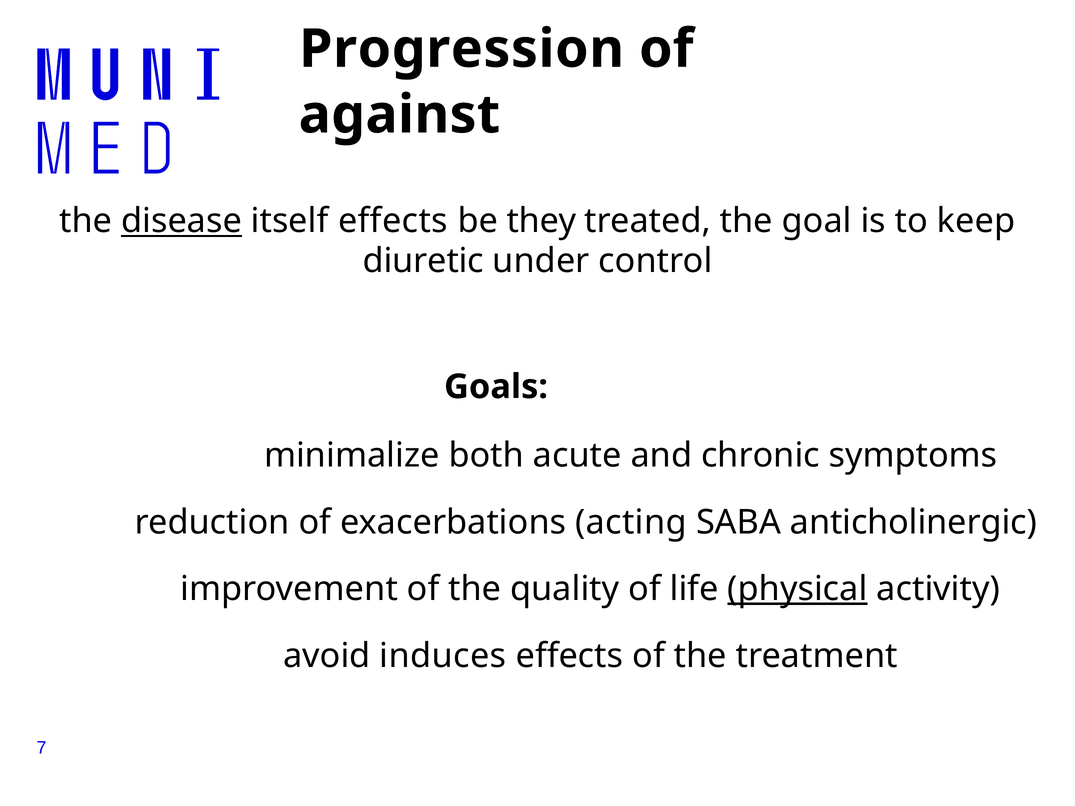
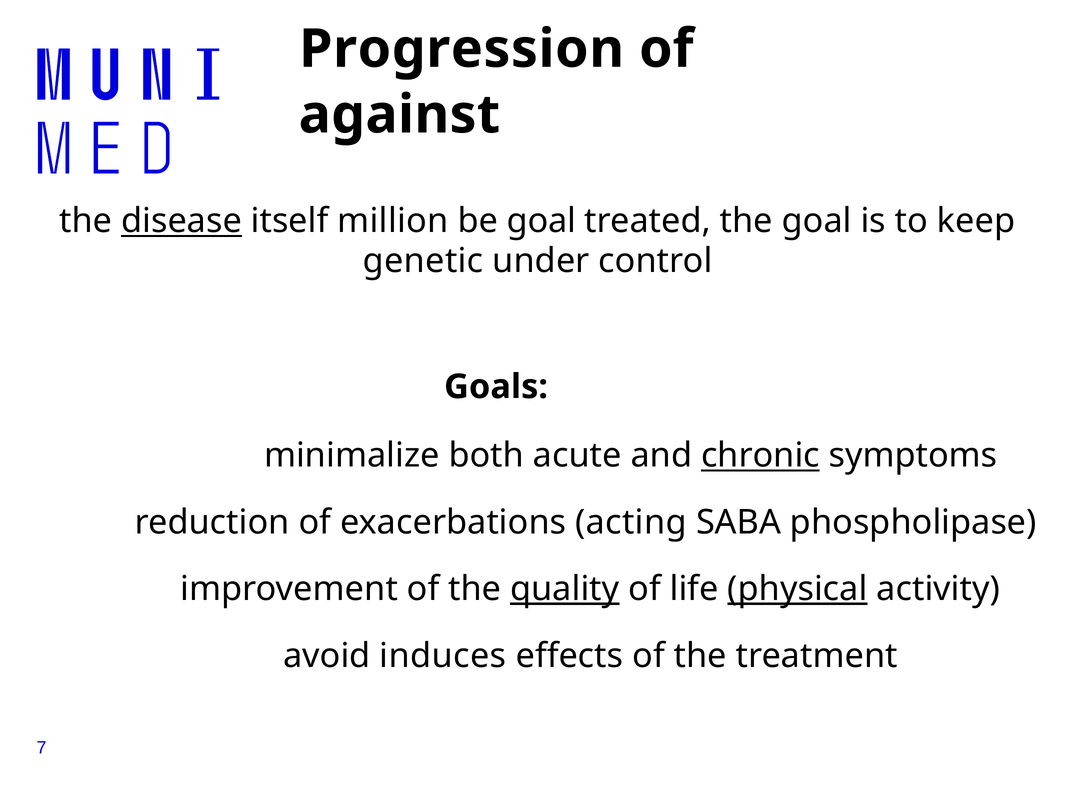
itself effects: effects -> million
be they: they -> goal
diuretic: diuretic -> genetic
chronic underline: none -> present
anticholinergic: anticholinergic -> phospholipase
quality underline: none -> present
